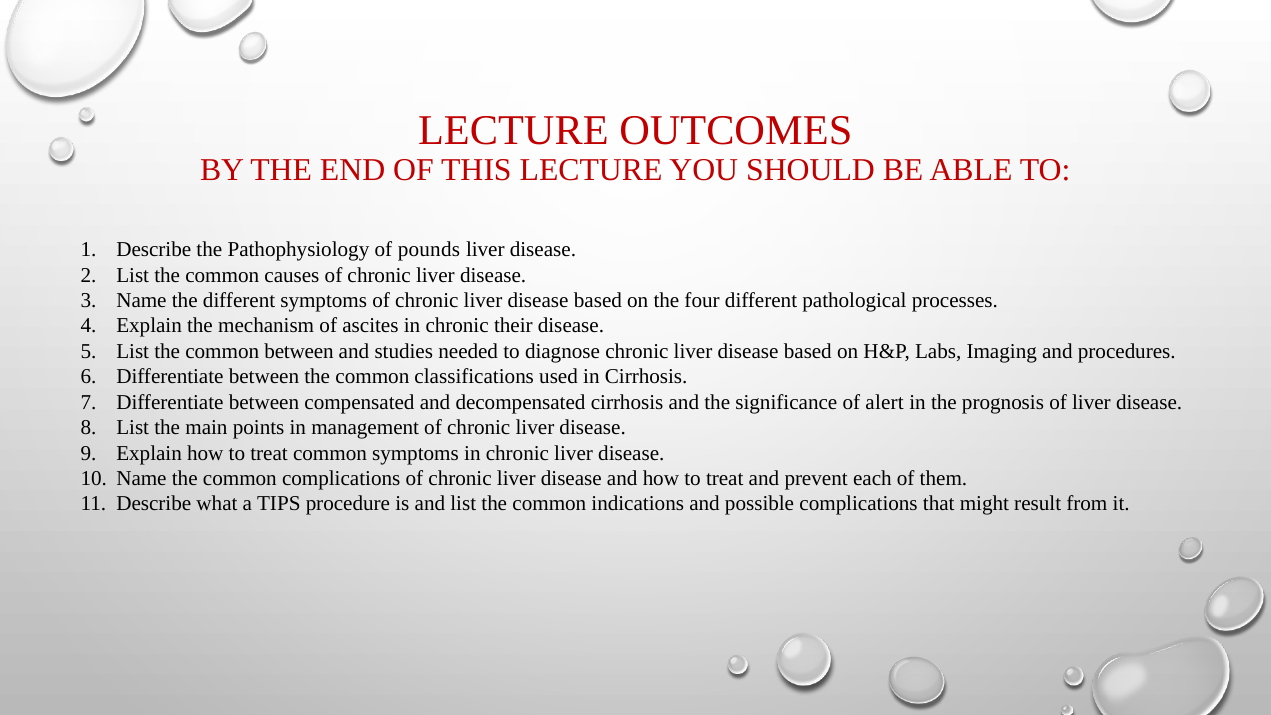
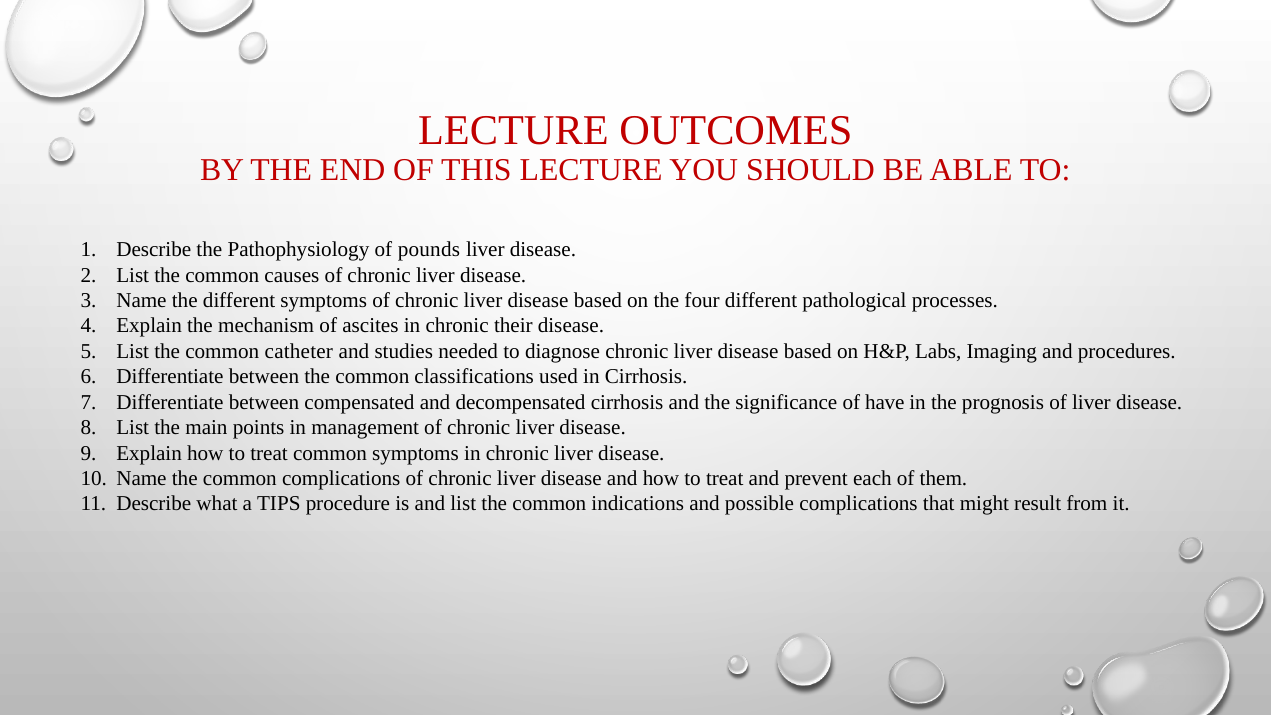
common between: between -> catheter
alert: alert -> have
